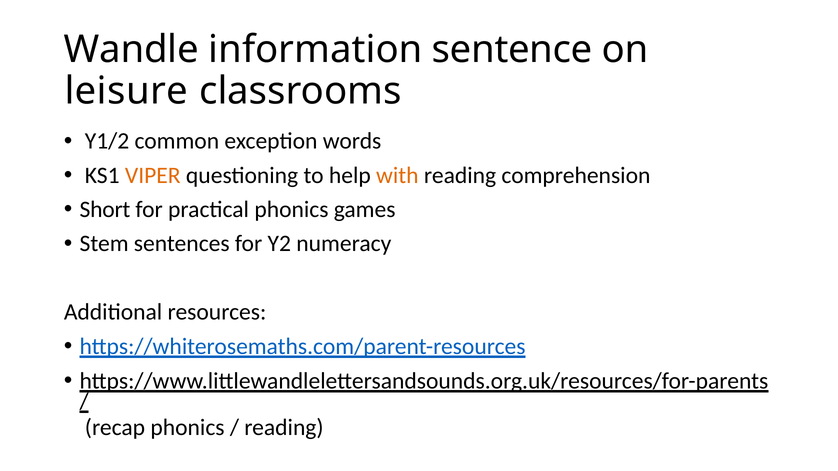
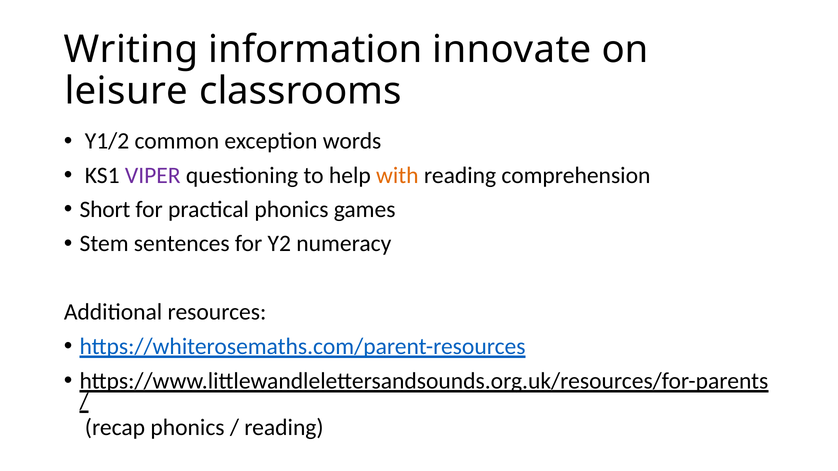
Wandle: Wandle -> Writing
sentence: sentence -> innovate
VIPER colour: orange -> purple
